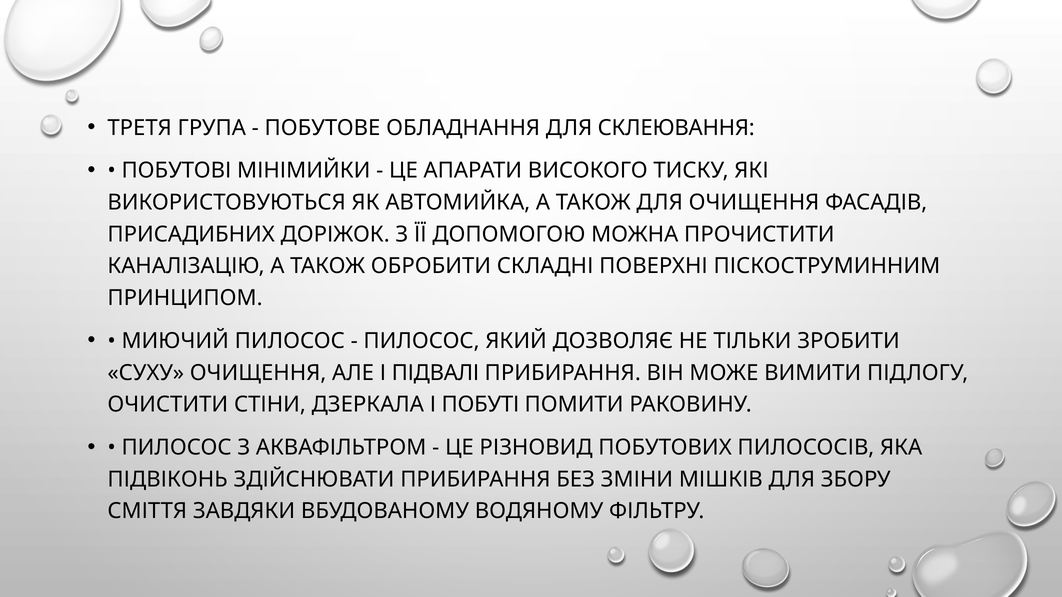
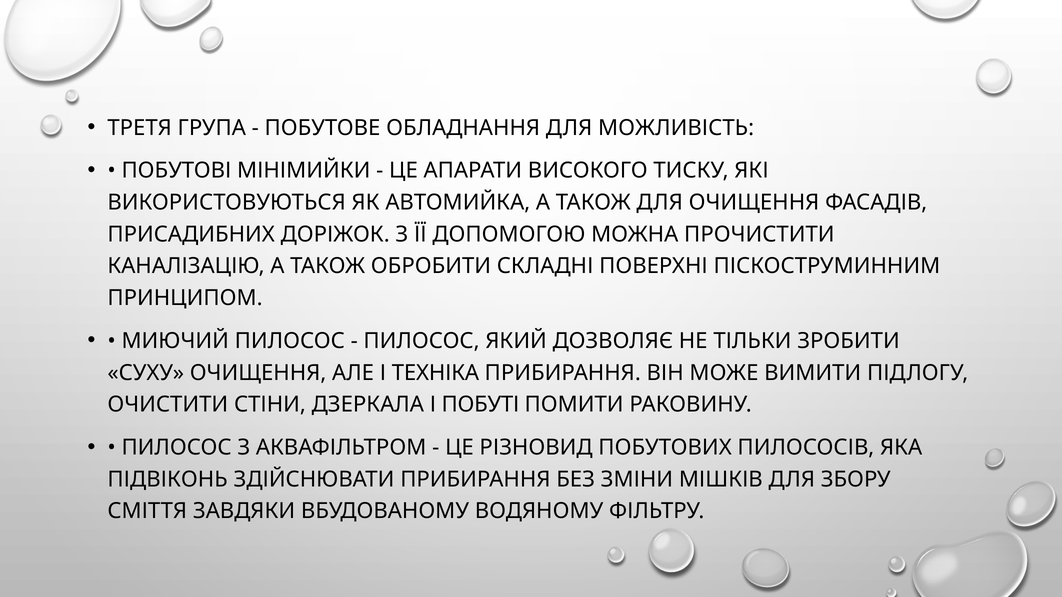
СКЛЕЮВАННЯ: СКЛЕЮВАННЯ -> МОЖЛИВІСТЬ
ПІДВАЛІ: ПІДВАЛІ -> ТЕХНІКА
